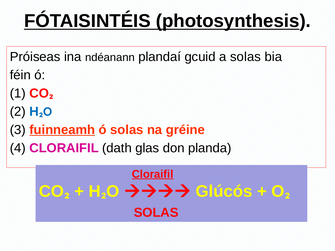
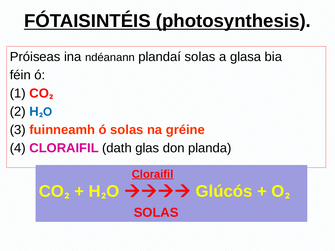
plandaí gcuid: gcuid -> solas
a solas: solas -> glasa
fuinneamh underline: present -> none
